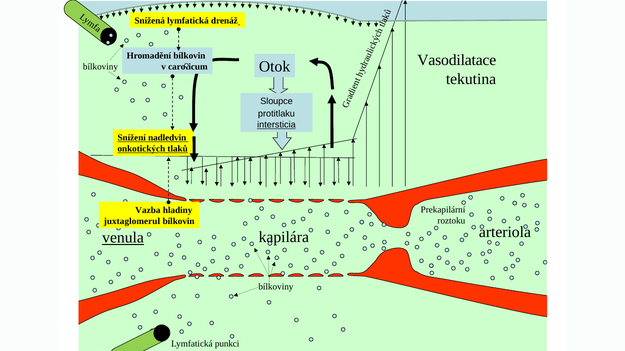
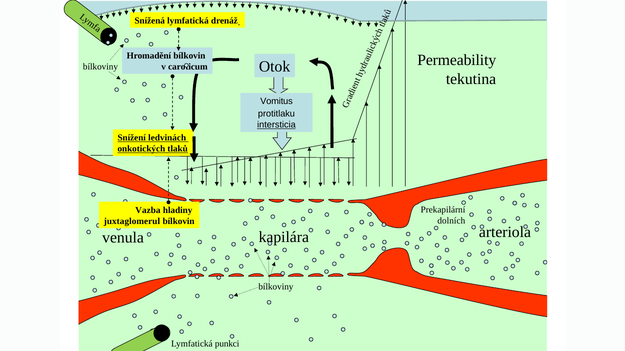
Vasodilatace: Vasodilatace -> Permeability
Sloupce: Sloupce -> Vomitus
nadledvin: nadledvin -> ledvinách
roztoku: roztoku -> dolních
venula underline: present -> none
